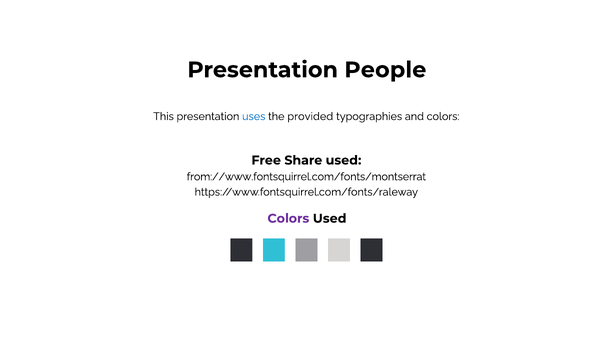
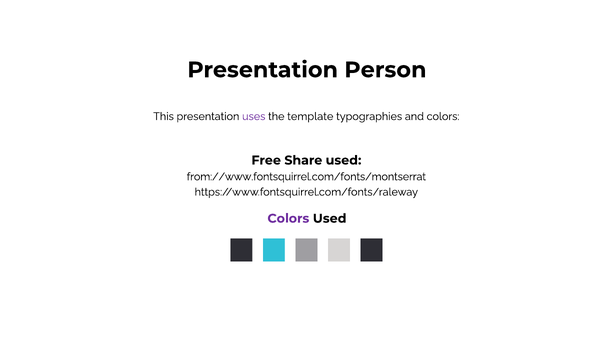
People: People -> Person
uses colour: blue -> purple
provided: provided -> template
